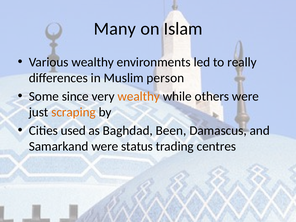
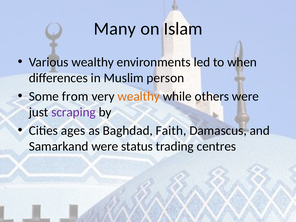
really: really -> when
since: since -> from
scraping colour: orange -> purple
used: used -> ages
Been: Been -> Faith
